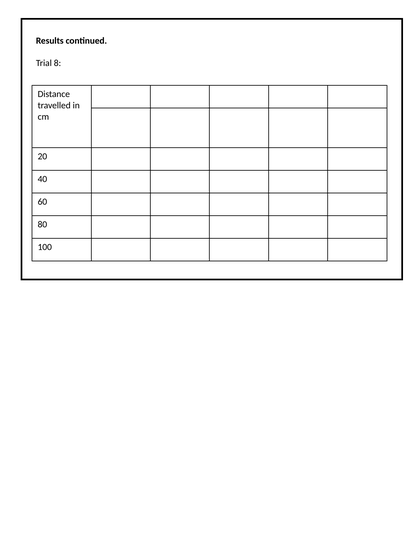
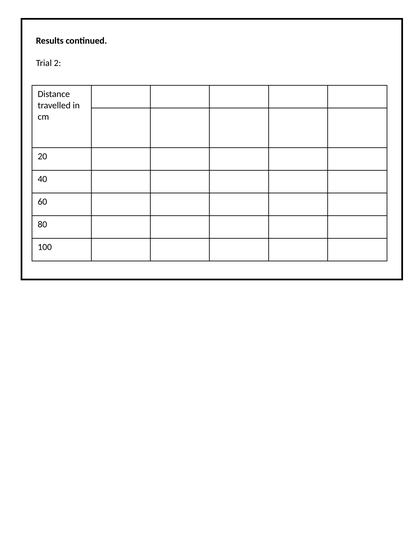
8: 8 -> 2
